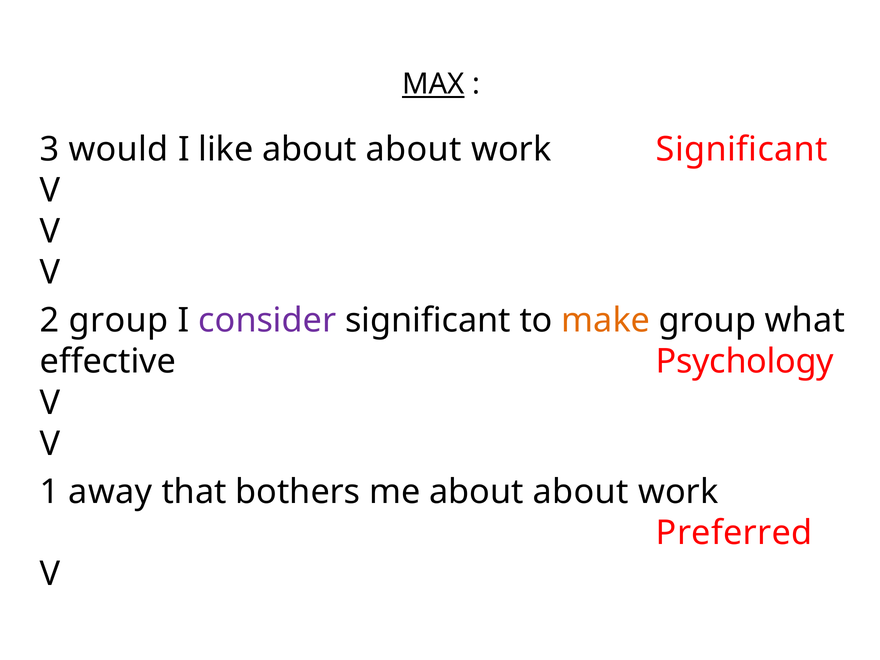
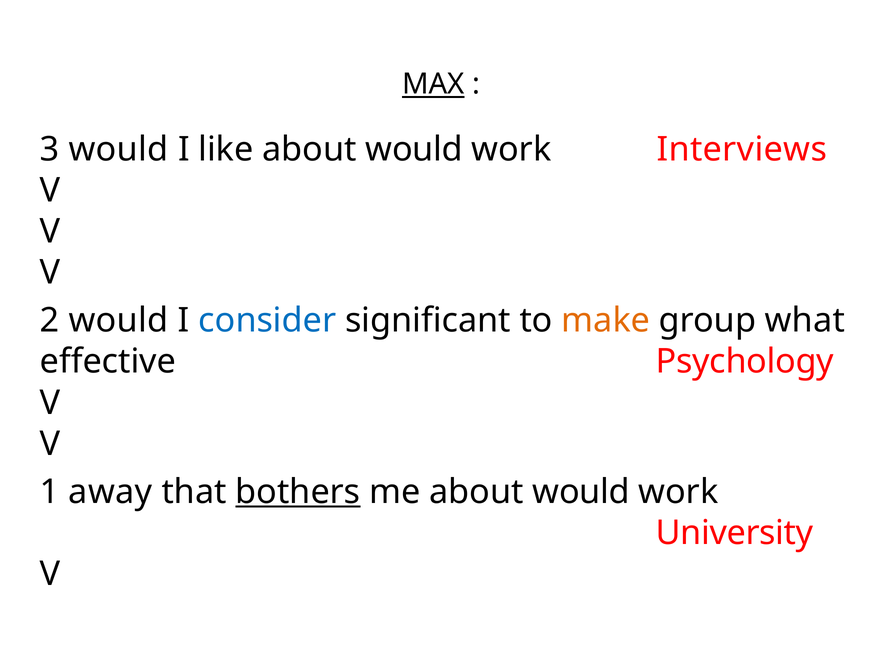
like about about: about -> would
work Significant: Significant -> Interviews
2 group: group -> would
consider colour: purple -> blue
bothers underline: none -> present
me about about: about -> would
Preferred: Preferred -> University
